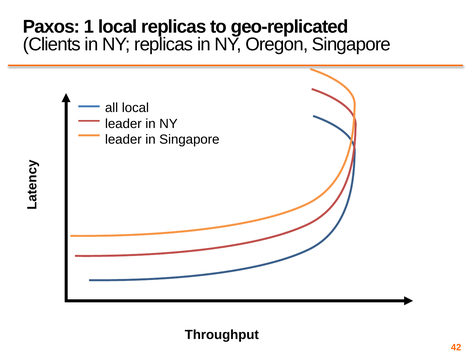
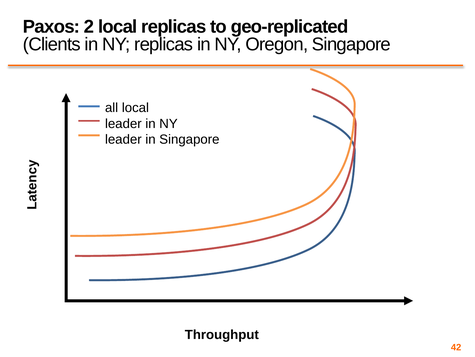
1: 1 -> 2
